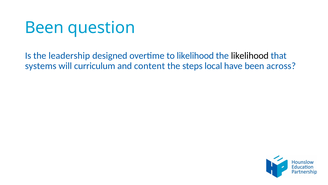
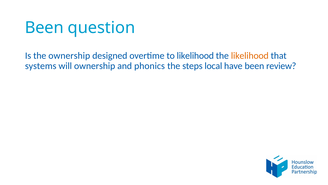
the leadership: leadership -> ownership
likelihood at (250, 55) colour: black -> orange
will curriculum: curriculum -> ownership
content: content -> phonics
across: across -> review
